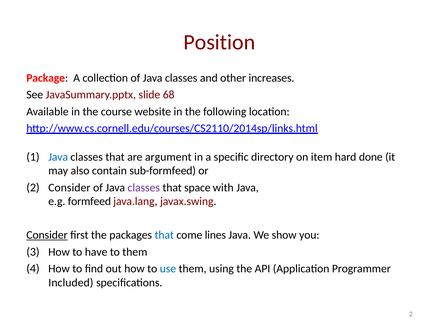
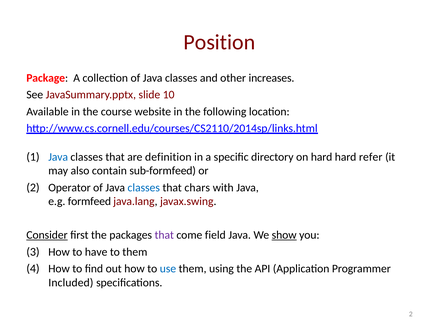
68: 68 -> 10
argument: argument -> definition
on item: item -> hard
done: done -> refer
2 Consider: Consider -> Operator
classes at (144, 188) colour: purple -> blue
space: space -> chars
that at (164, 235) colour: blue -> purple
lines: lines -> field
show underline: none -> present
